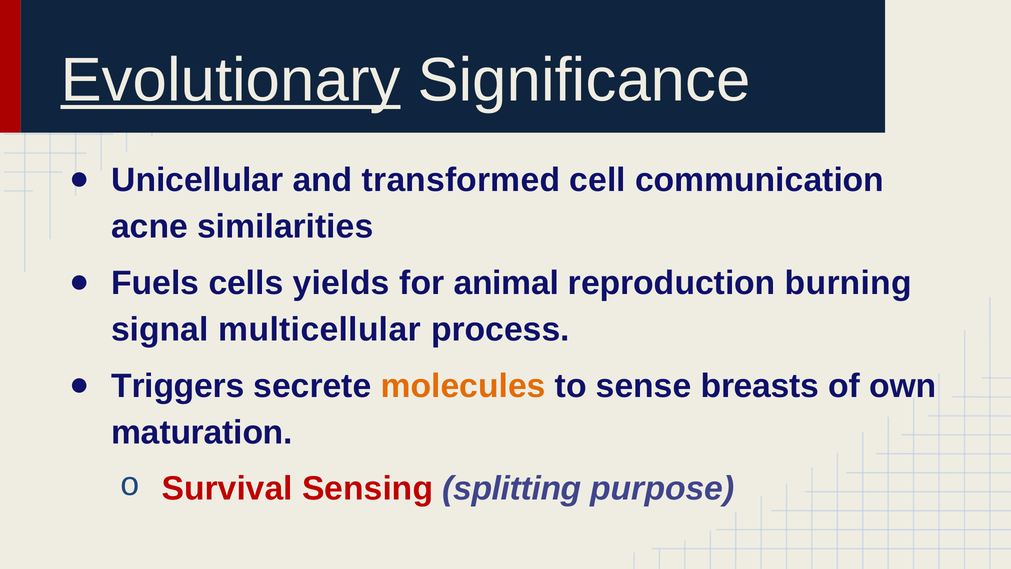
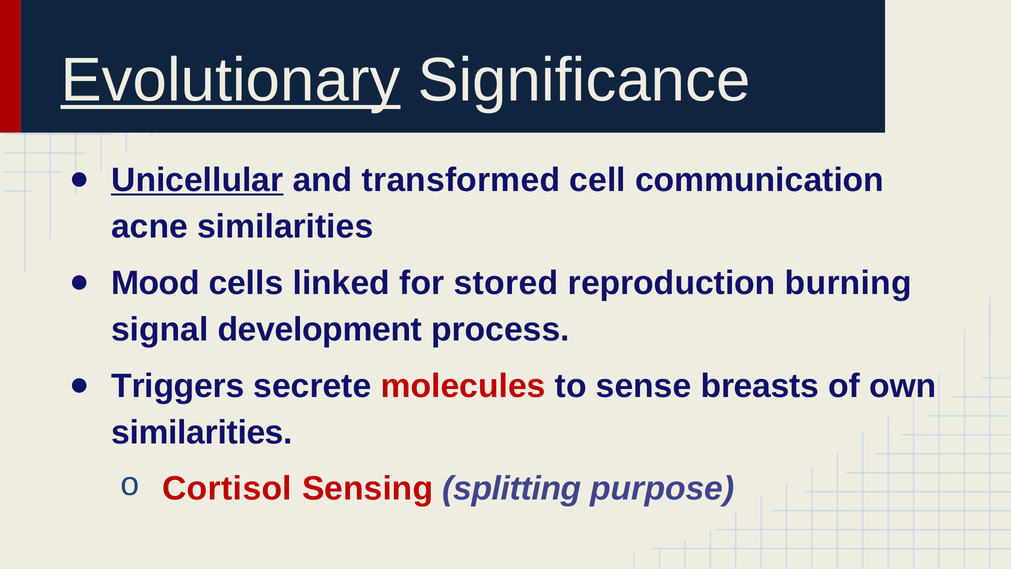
Unicellular underline: none -> present
Fuels: Fuels -> Mood
yields: yields -> linked
animal: animal -> stored
multicellular: multicellular -> development
molecules colour: orange -> red
maturation at (202, 432): maturation -> similarities
Survival: Survival -> Cortisol
